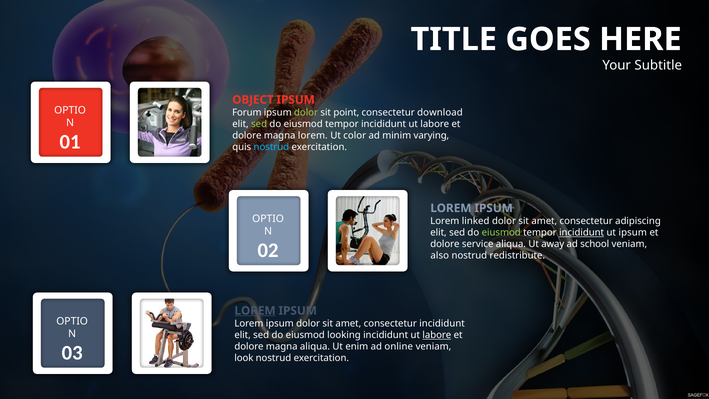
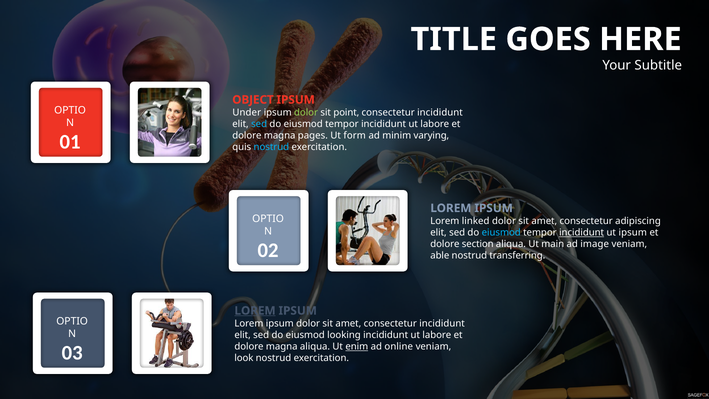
Forum: Forum -> Under
download at (440, 112): download -> incididunt
sed at (259, 124) colour: light green -> light blue
magna lorem: lorem -> pages
color: color -> form
eiusmod at (501, 232) colour: light green -> light blue
service: service -> section
away: away -> main
school: school -> image
also: also -> able
redistribute: redistribute -> transferring
labore at (437, 335) underline: present -> none
enim underline: none -> present
